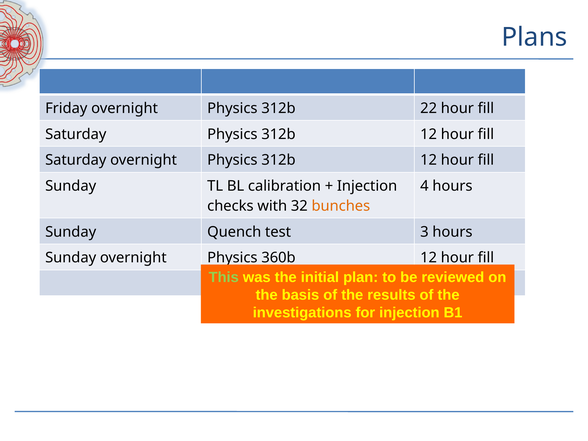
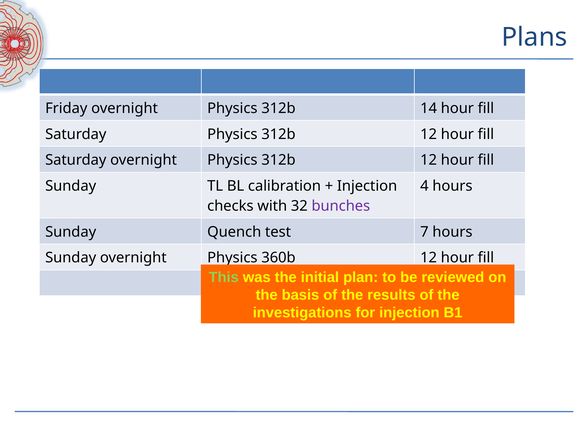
22: 22 -> 14
bunches colour: orange -> purple
3: 3 -> 7
